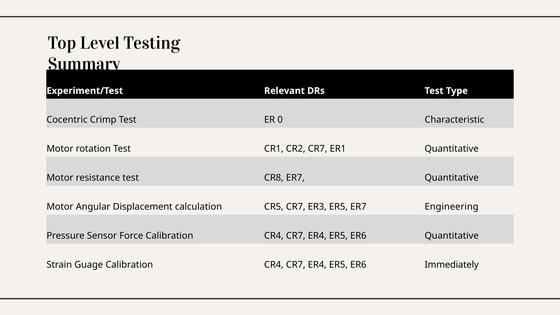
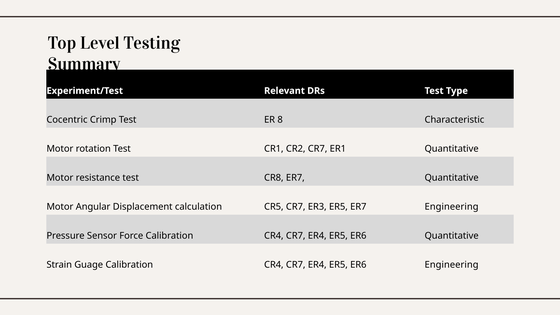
0: 0 -> 8
ER6 Immediately: Immediately -> Engineering
